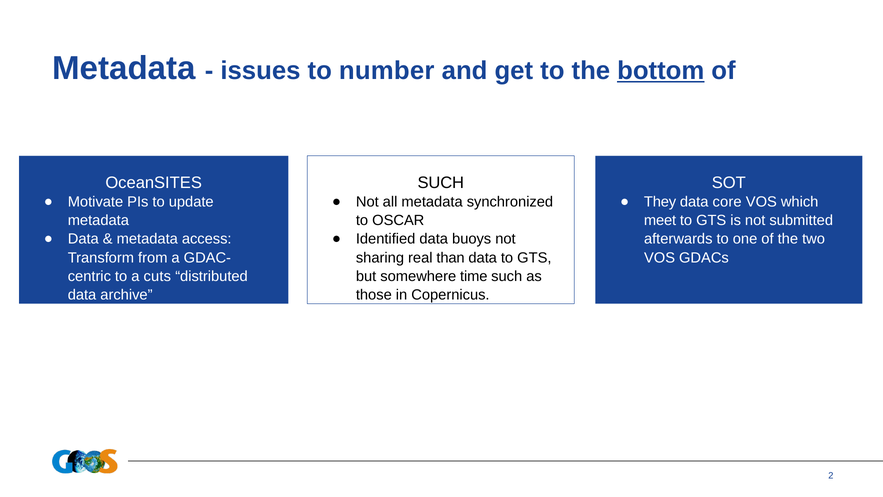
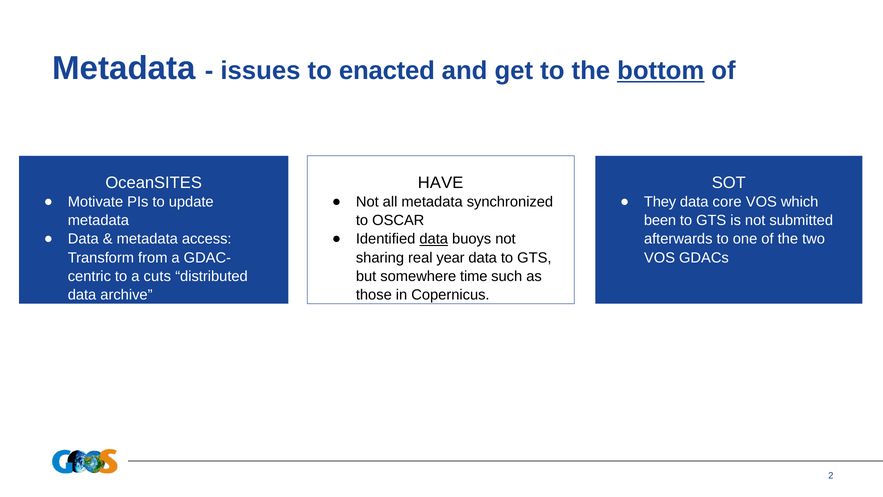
number: number -> enacted
SUCH at (441, 182): SUCH -> HAVE
meet: meet -> been
data at (434, 239) underline: none -> present
than: than -> year
